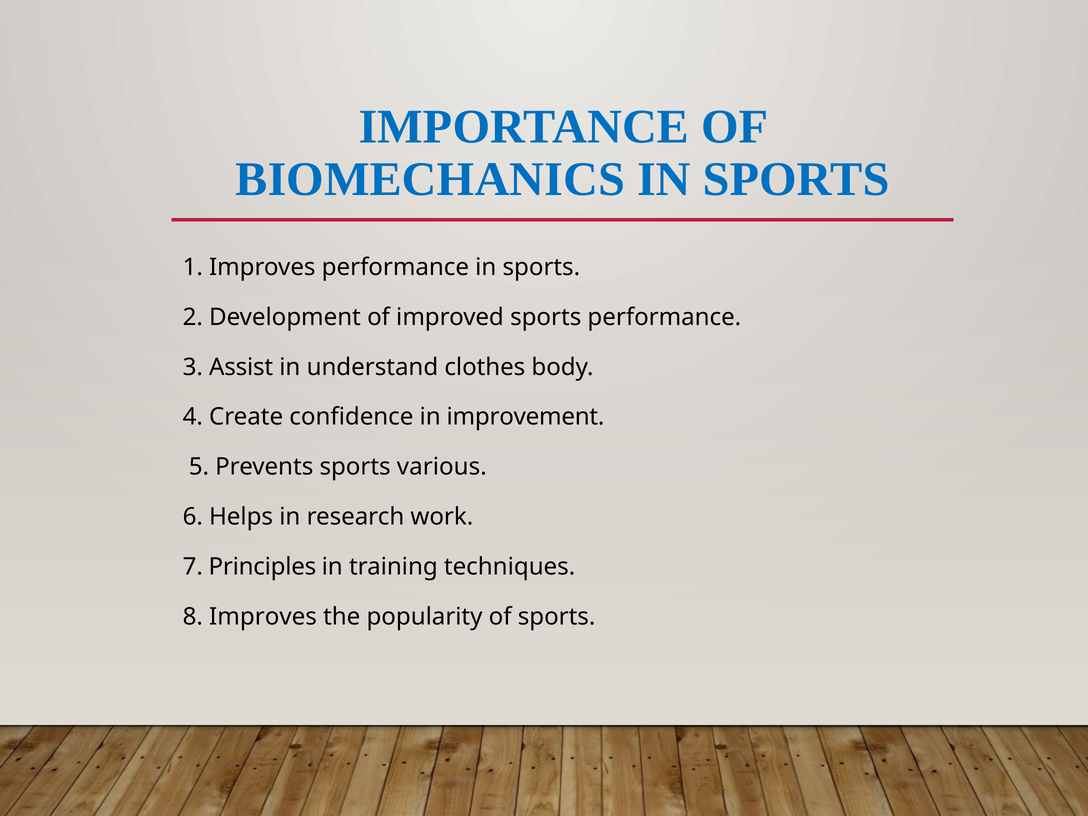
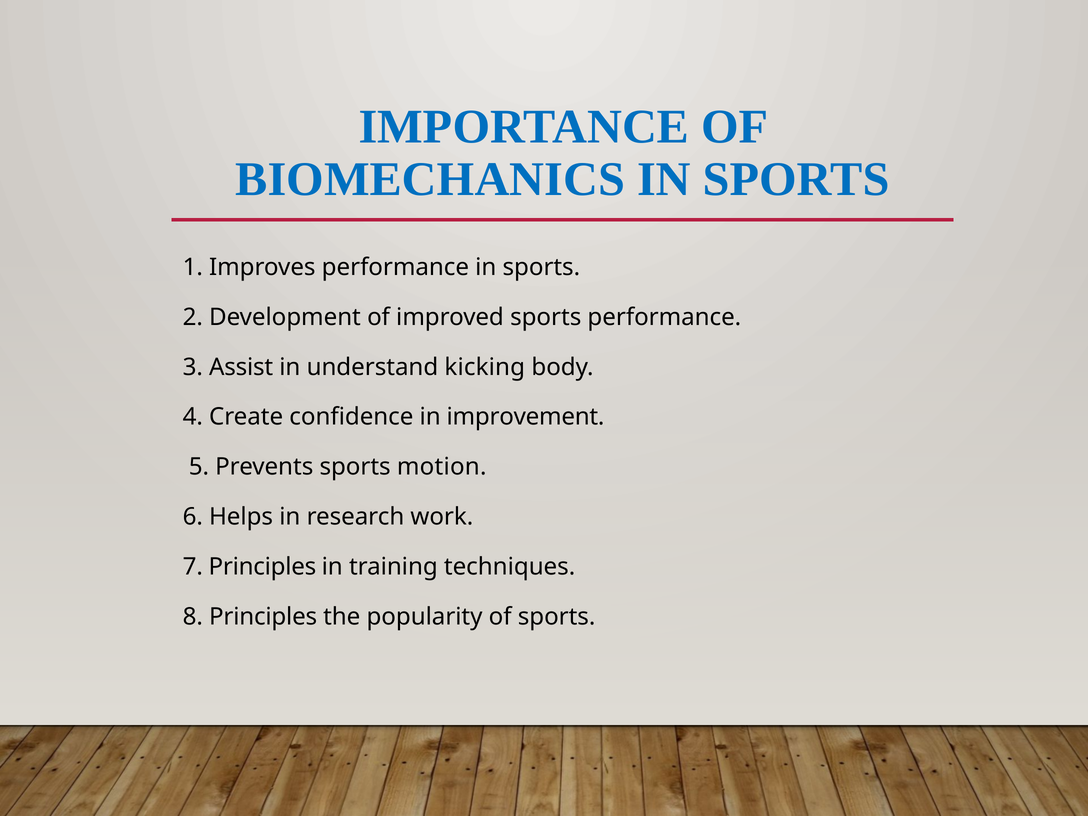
clothes: clothes -> kicking
various: various -> motion
8 Improves: Improves -> Principles
